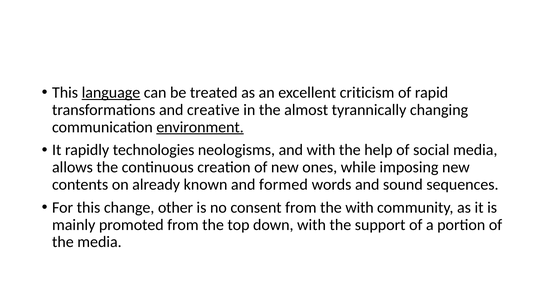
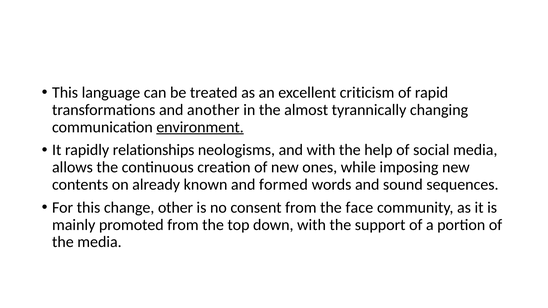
language underline: present -> none
creative: creative -> another
technologies: technologies -> relationships
the with: with -> face
